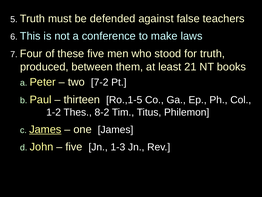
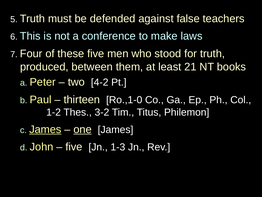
7-2: 7-2 -> 4-2
Ro.,1-5: Ro.,1-5 -> Ro.,1-0
8-2: 8-2 -> 3-2
one underline: none -> present
